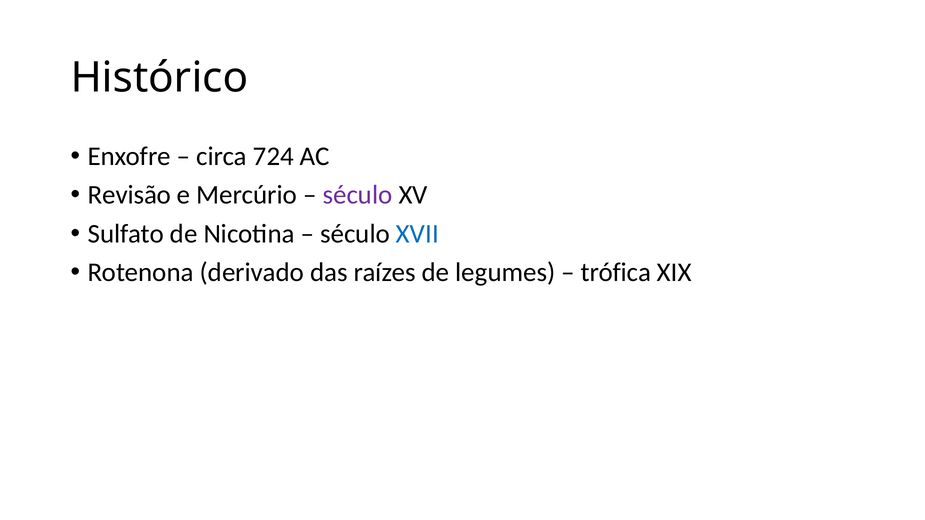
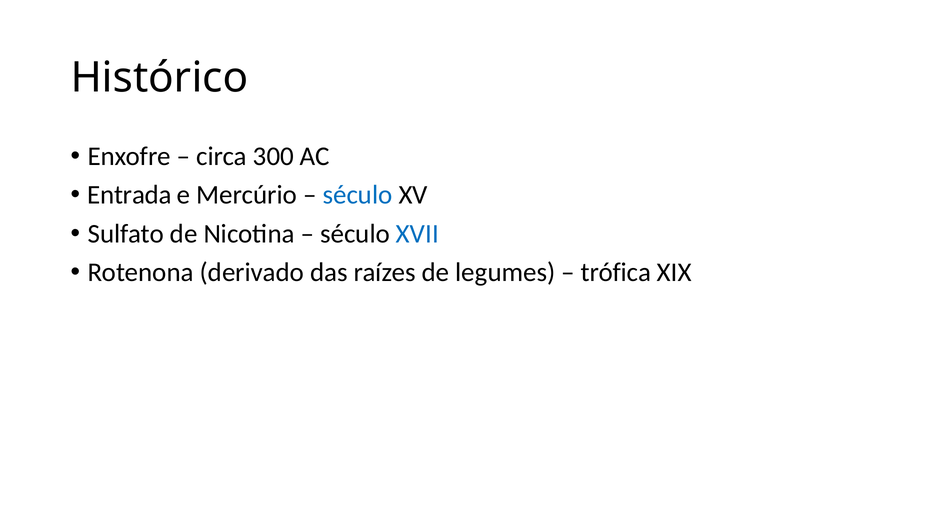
724: 724 -> 300
Revisão: Revisão -> Entrada
século at (358, 195) colour: purple -> blue
